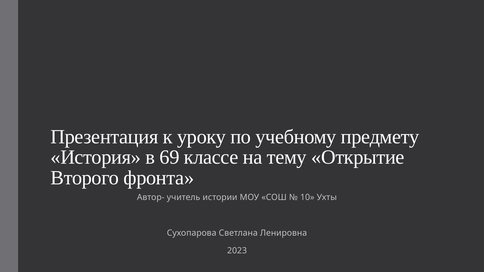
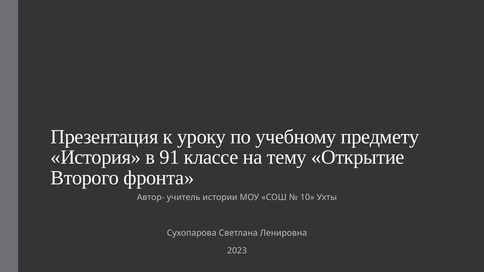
69: 69 -> 91
